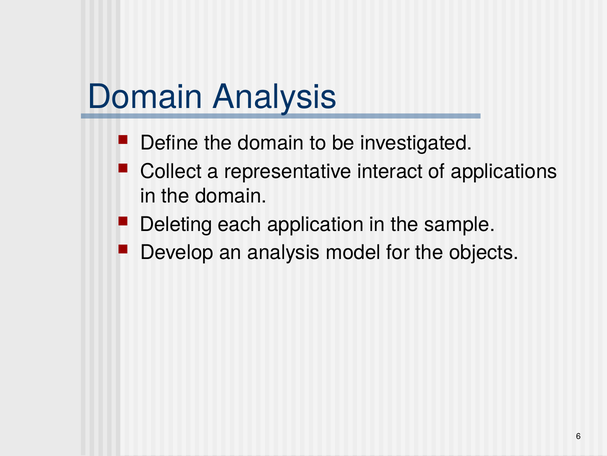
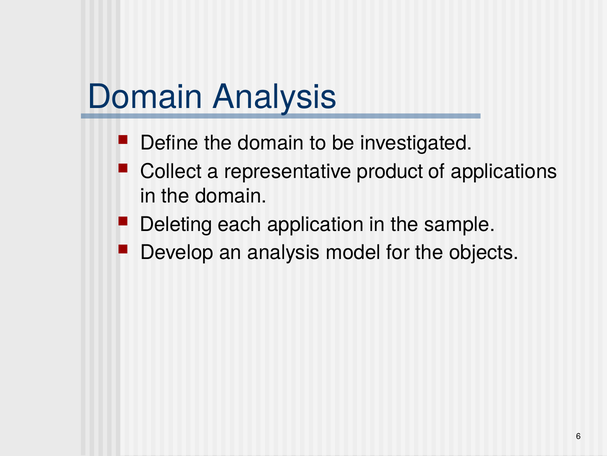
interact: interact -> product
